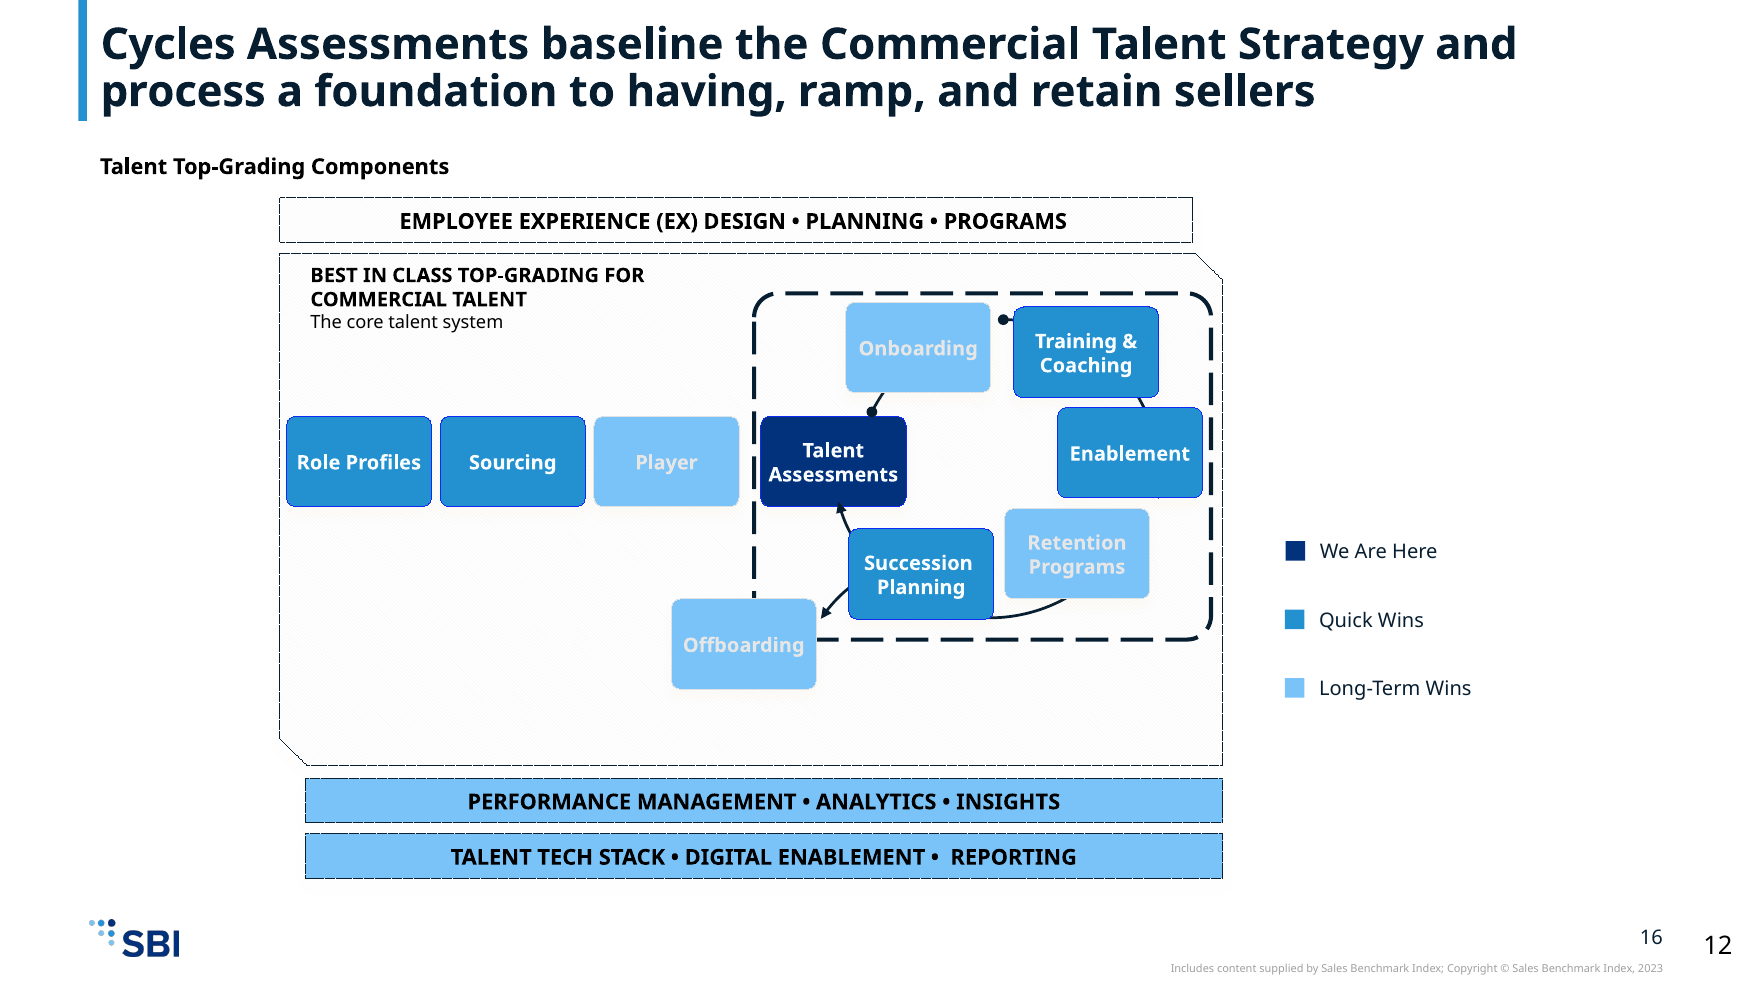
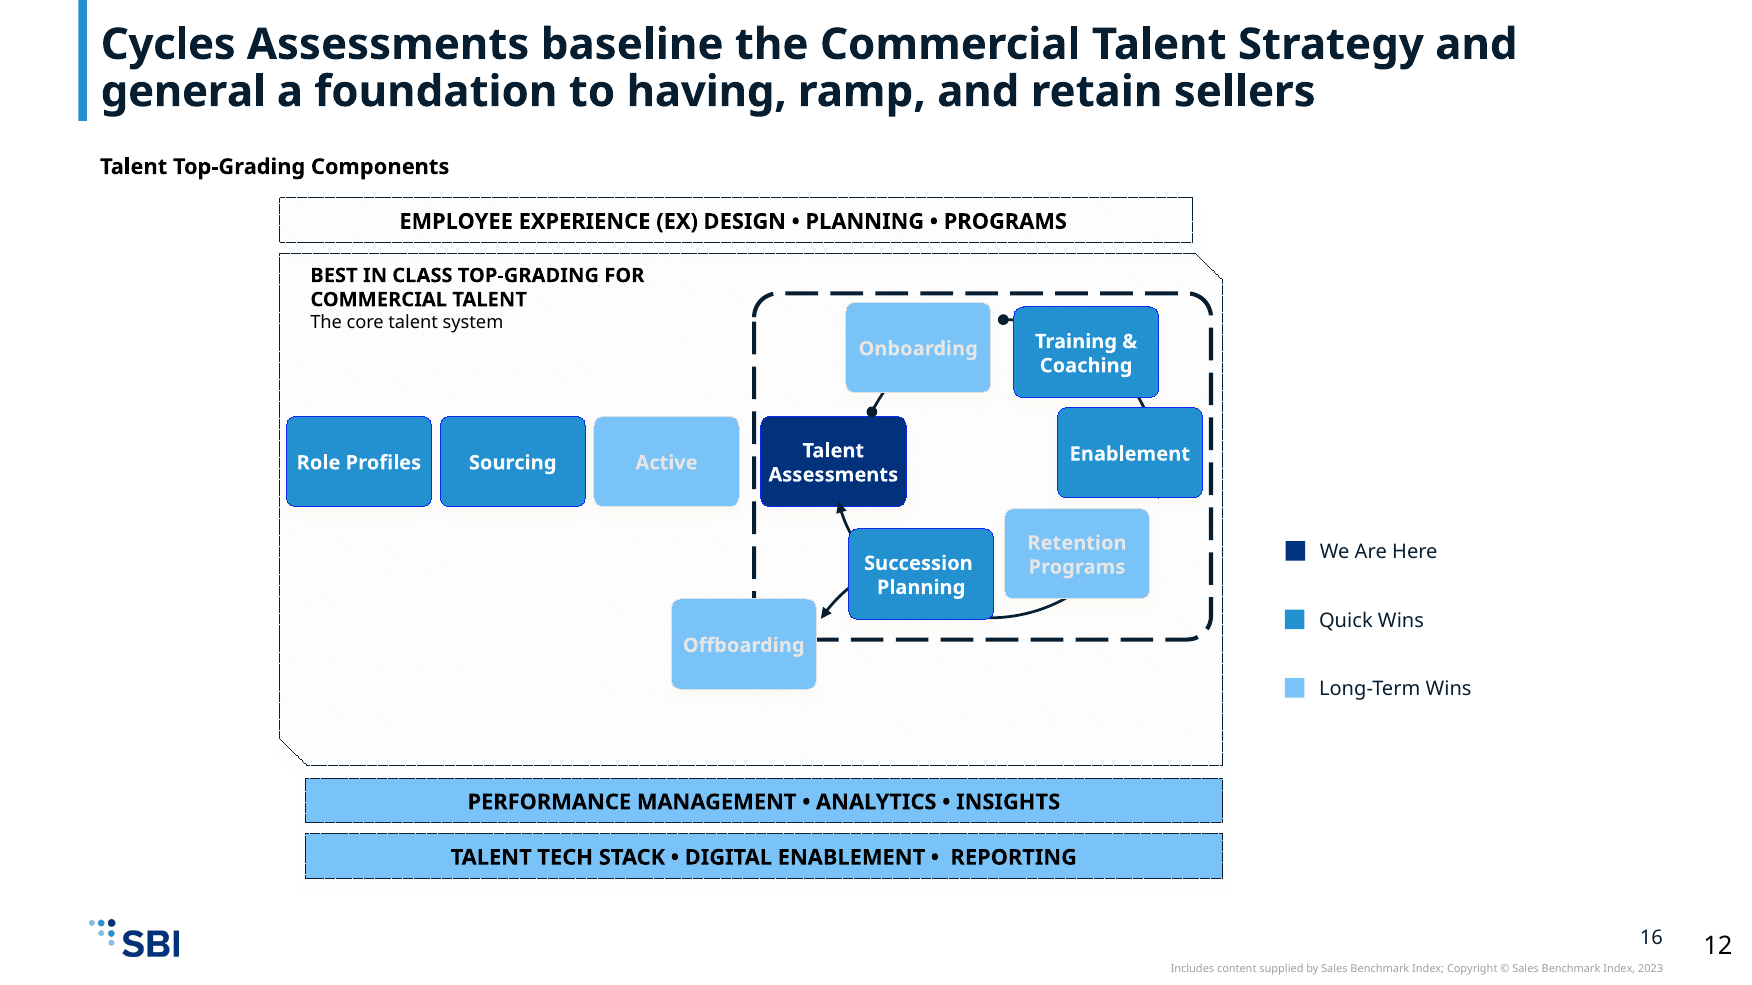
process: process -> general
Player: Player -> Active
